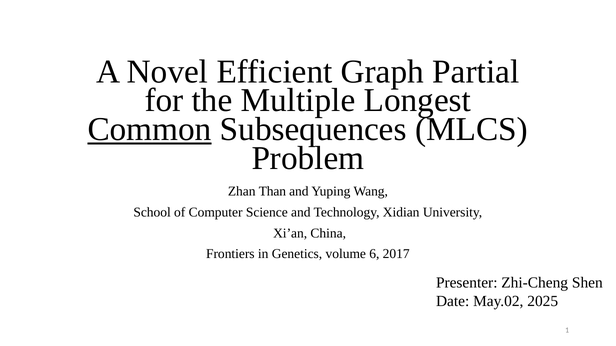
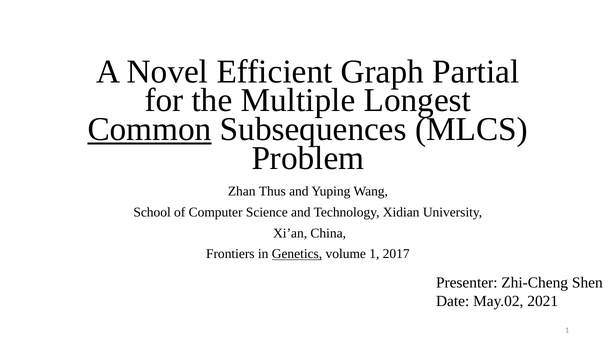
Than: Than -> Thus
Genetics underline: none -> present
volume 6: 6 -> 1
2025: 2025 -> 2021
